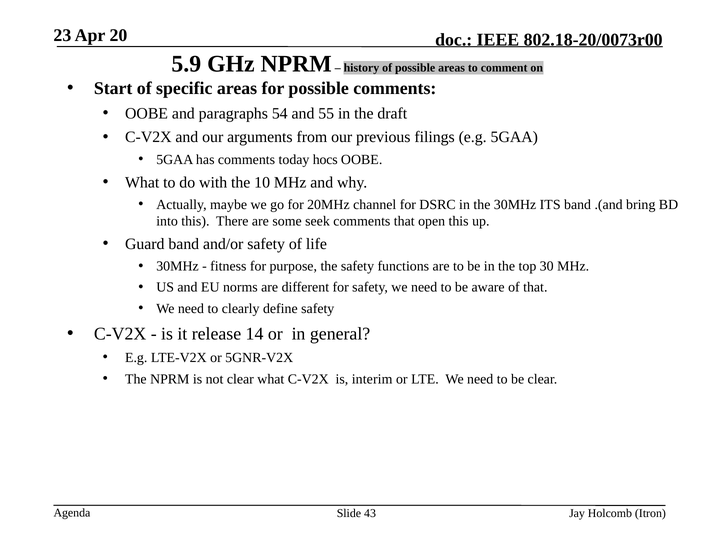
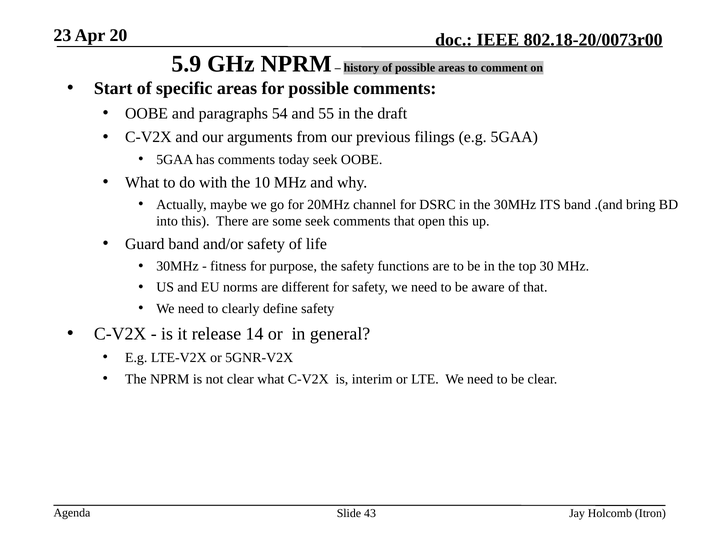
today hocs: hocs -> seek
